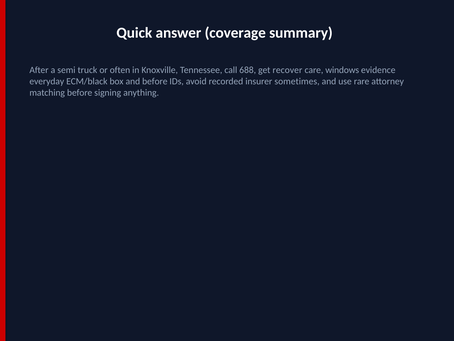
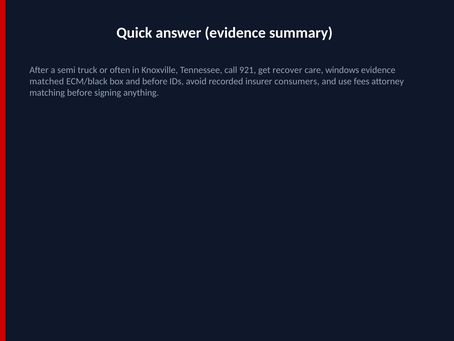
answer coverage: coverage -> evidence
688: 688 -> 921
everyday: everyday -> matched
sometimes: sometimes -> consumers
rare: rare -> fees
